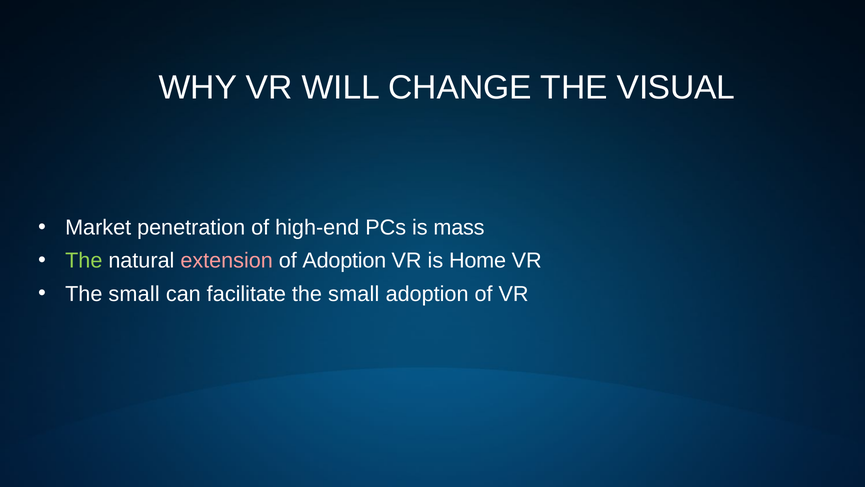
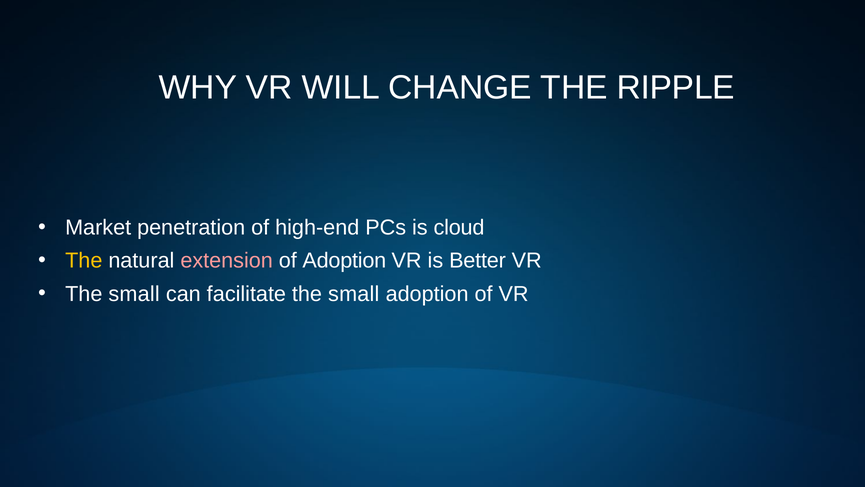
VISUAL: VISUAL -> RIPPLE
mass: mass -> cloud
The at (84, 261) colour: light green -> yellow
Home: Home -> Better
